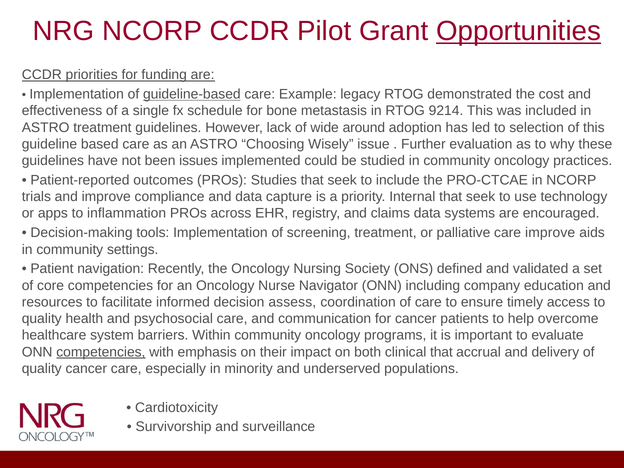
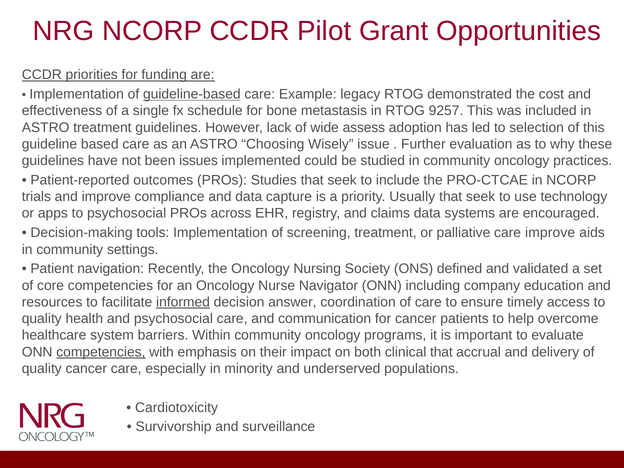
Opportunities underline: present -> none
9214: 9214 -> 9257
around: around -> assess
Internal: Internal -> Usually
to inflammation: inflammation -> psychosocial
informed underline: none -> present
assess: assess -> answer
